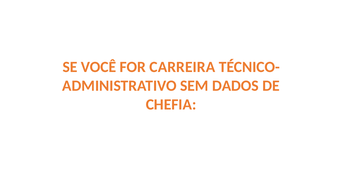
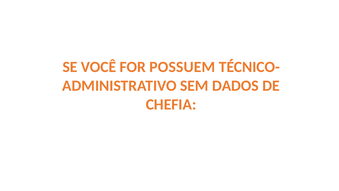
CARREIRA: CARREIRA -> POSSUEM
